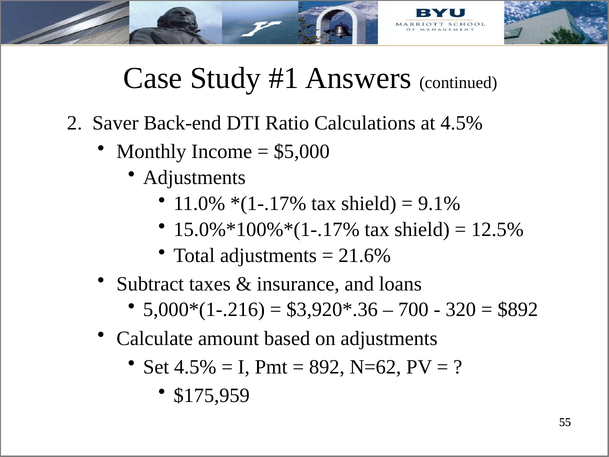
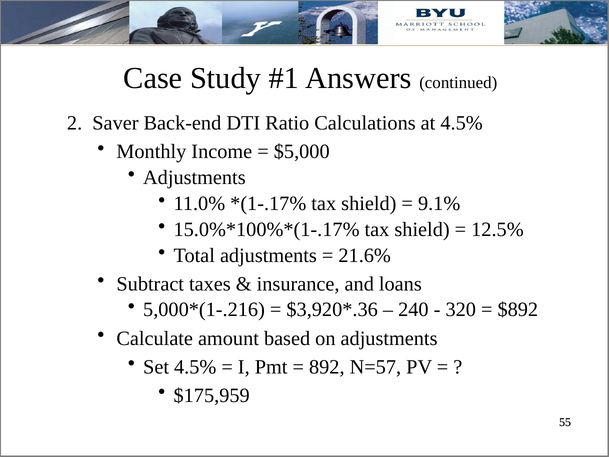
700: 700 -> 240
N=62: N=62 -> N=57
